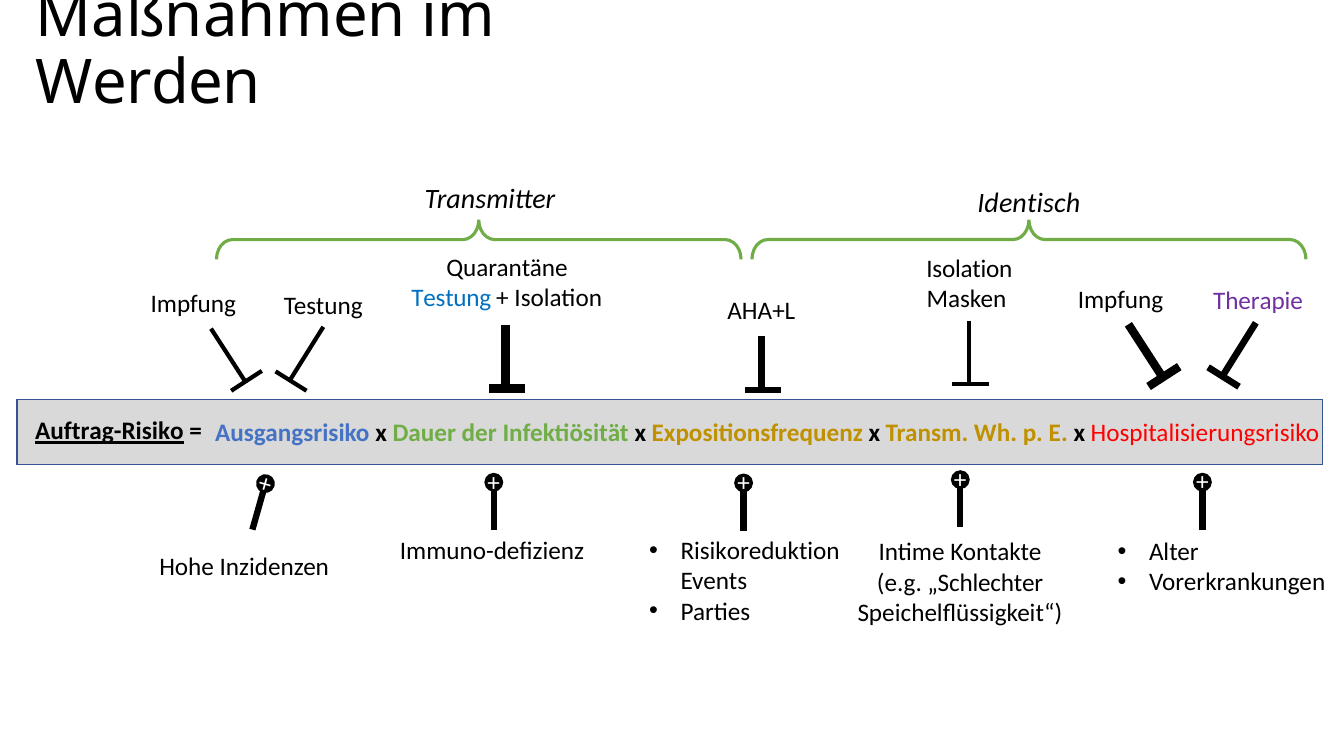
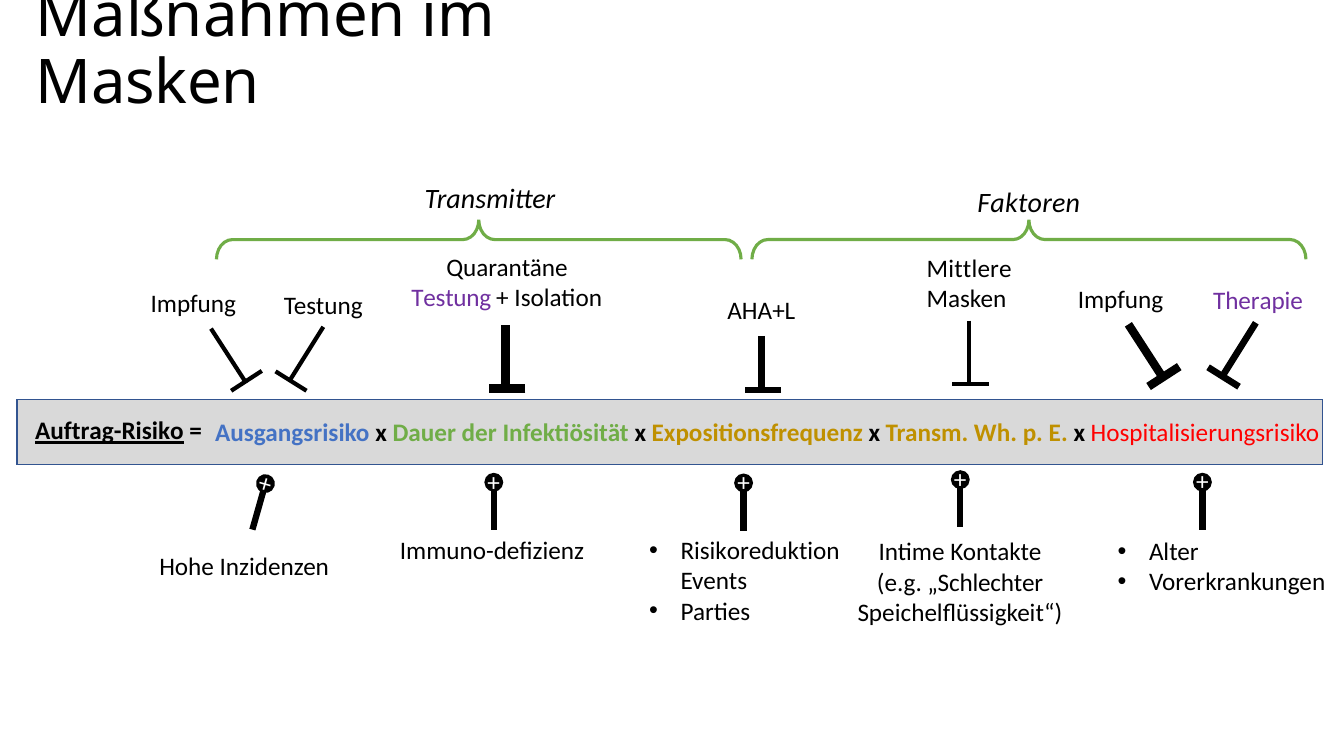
Werden at (148, 83): Werden -> Masken
Identisch: Identisch -> Faktoren
Isolation at (969, 269): Isolation -> Mittlere
Testung at (451, 299) colour: blue -> purple
